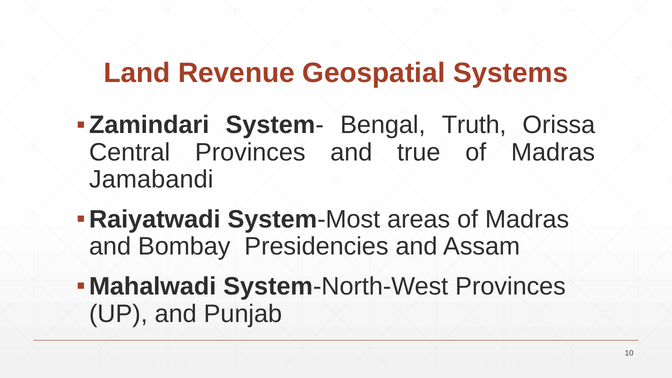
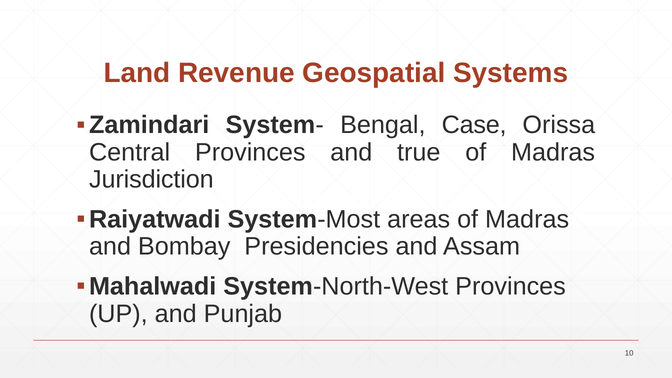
Truth: Truth -> Case
Jamabandi: Jamabandi -> Jurisdiction
